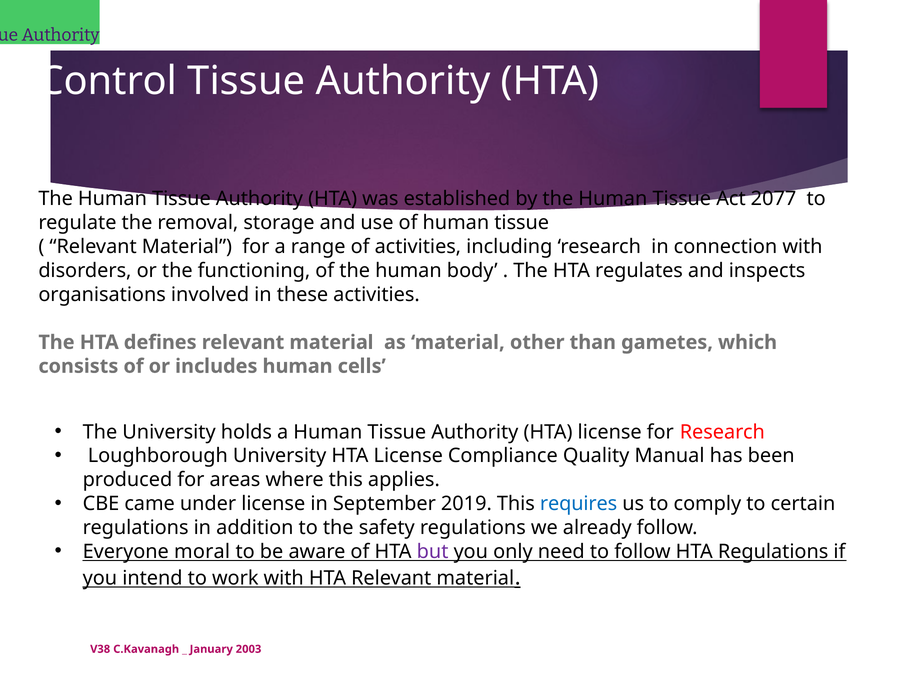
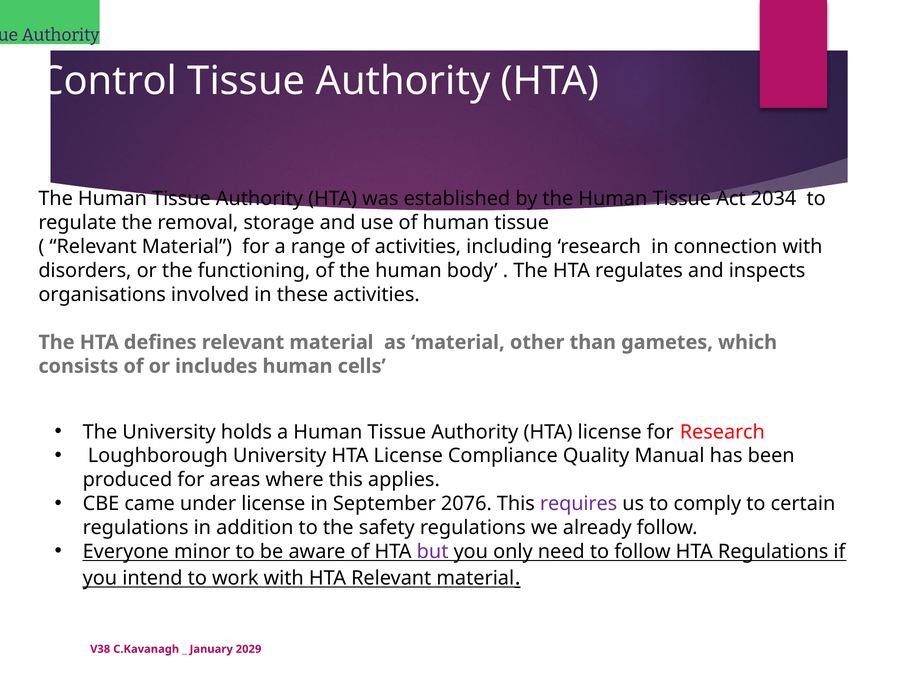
2077: 2077 -> 2034
2019: 2019 -> 2076
requires colour: blue -> purple
moral: moral -> minor
2003: 2003 -> 2029
